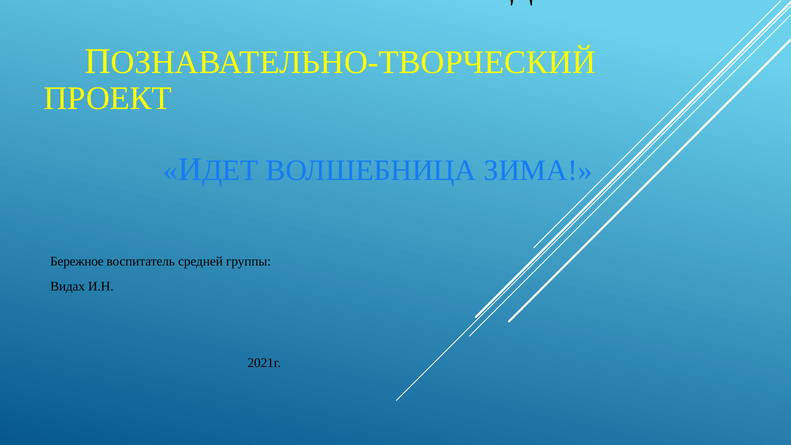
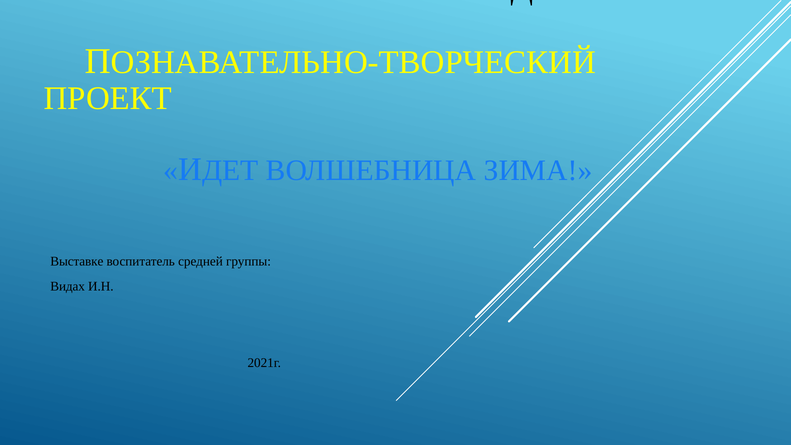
Бережное: Бережное -> Выставке
